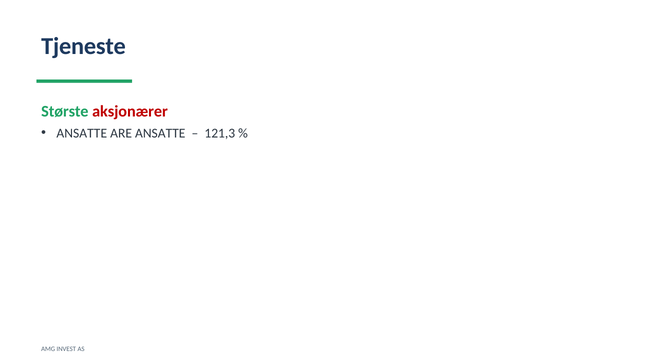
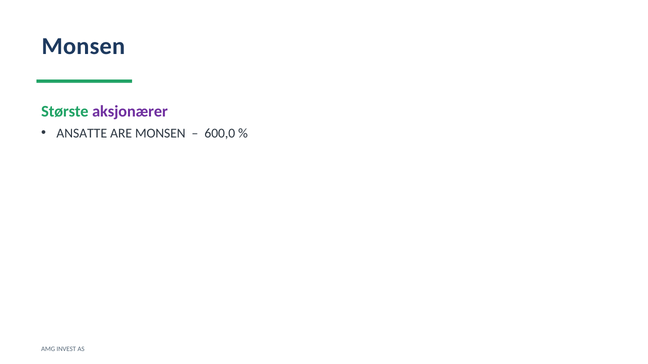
Tjeneste at (84, 46): Tjeneste -> Monsen
aksjonærer colour: red -> purple
ARE ANSATTE: ANSATTE -> MONSEN
121,3: 121,3 -> 600,0
